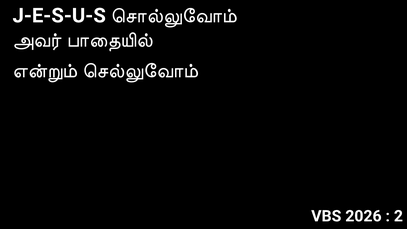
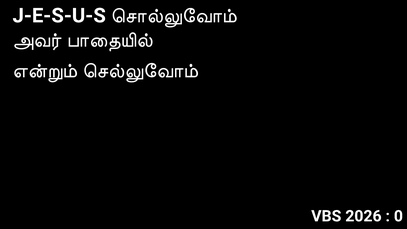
2: 2 -> 0
